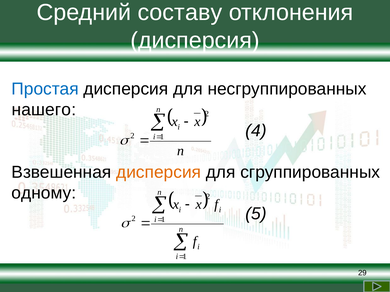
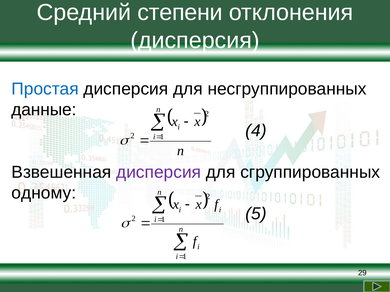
составу: составу -> степени
нашего: нашего -> данные
дисперсия at (159, 172) colour: orange -> purple
